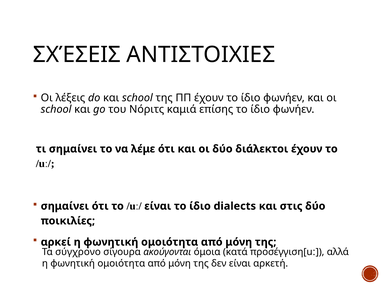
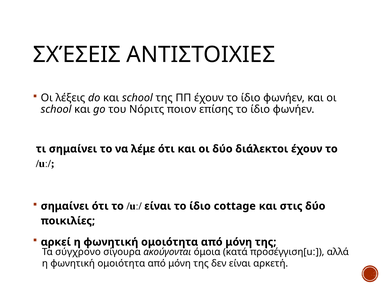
καμιά: καμιά -> ποιον
dialects: dialects -> cottage
